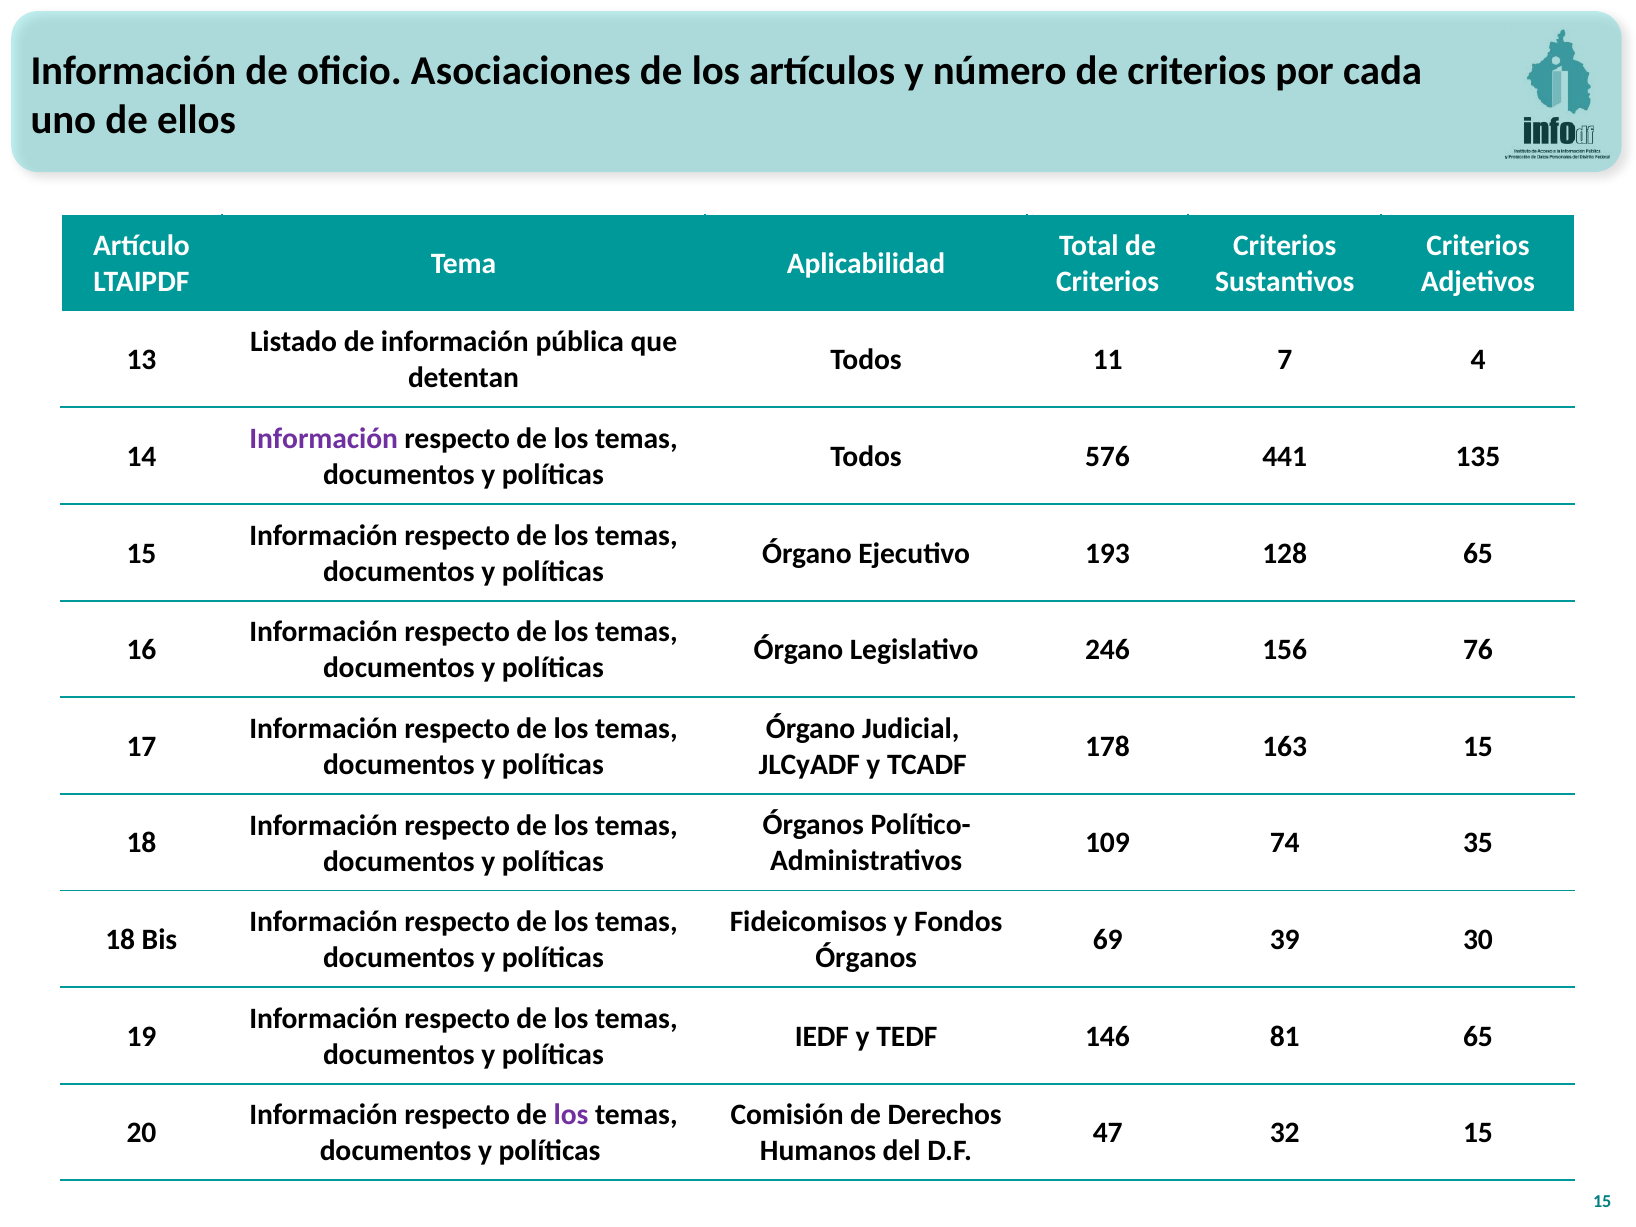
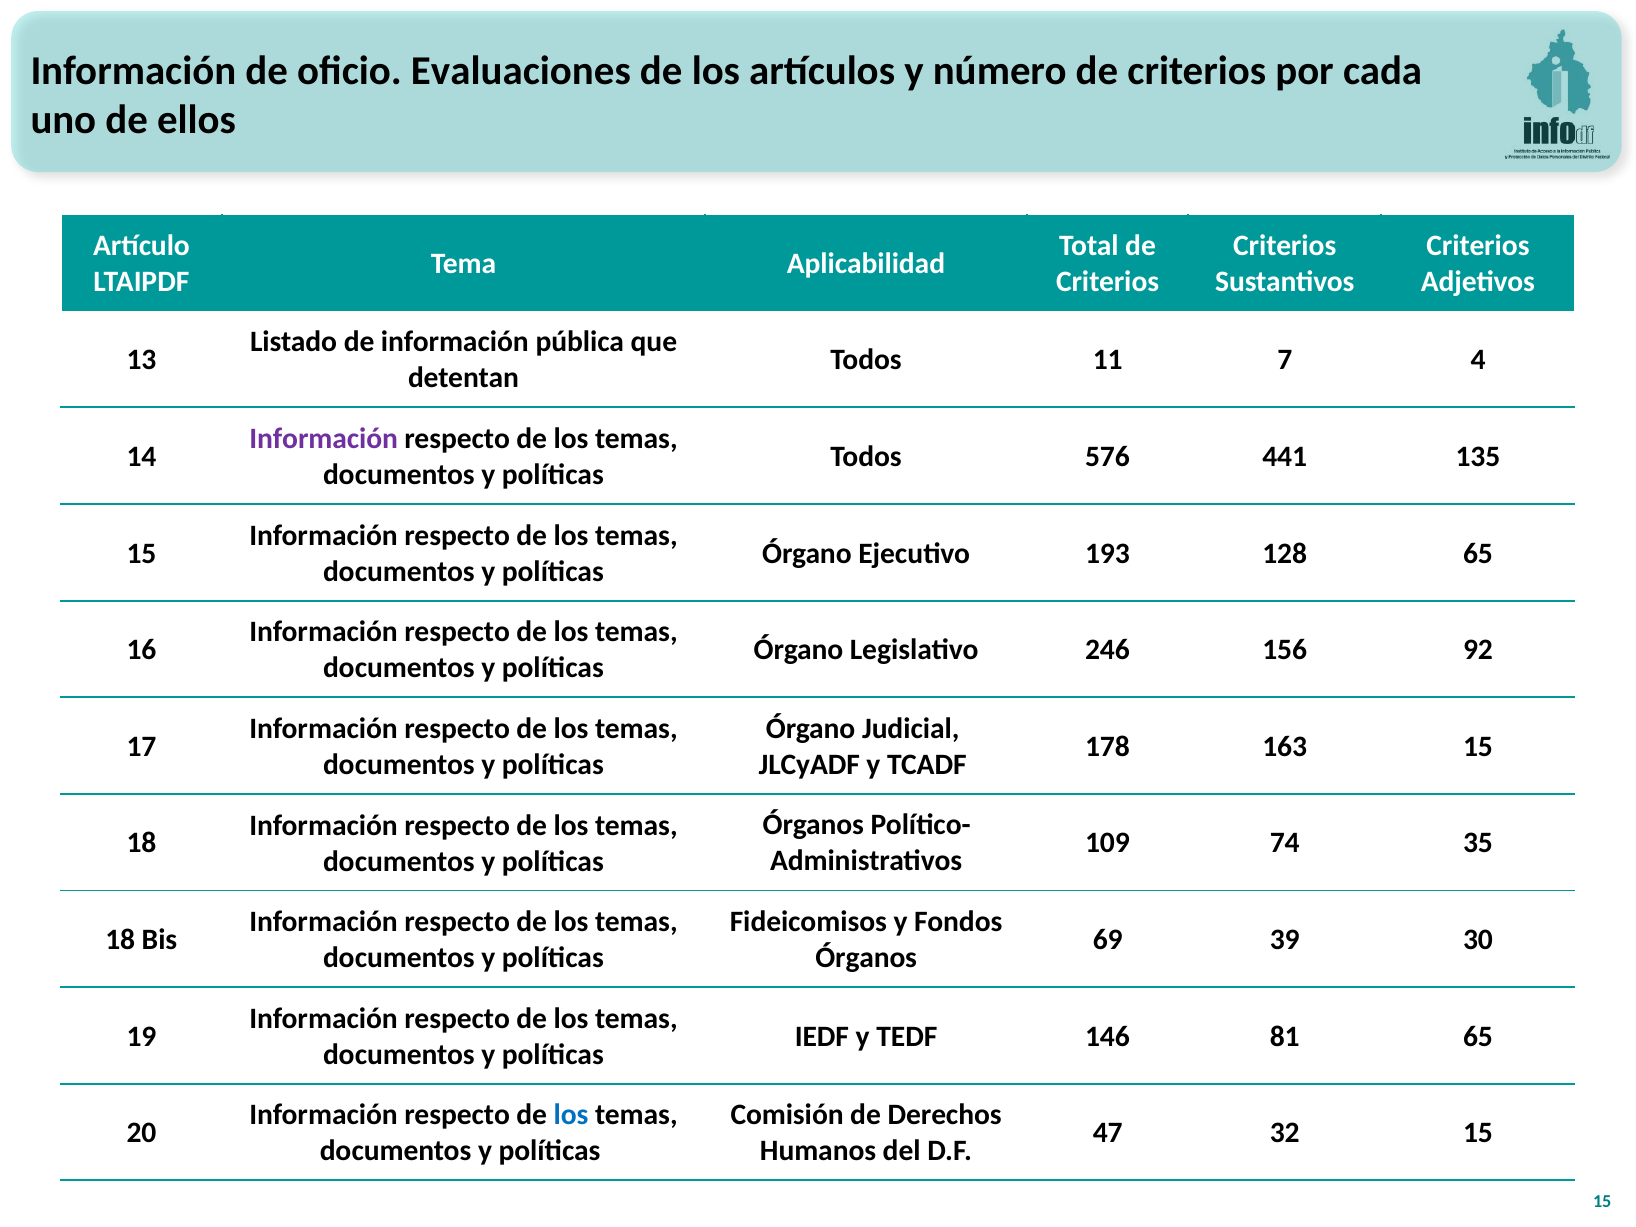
Asociaciones: Asociaciones -> Evaluaciones
76: 76 -> 92
los at (571, 1115) colour: purple -> blue
